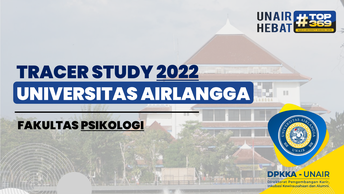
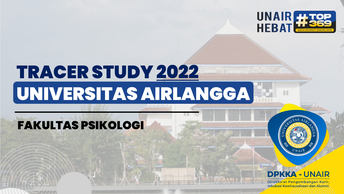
PSIKOLOGI underline: present -> none
